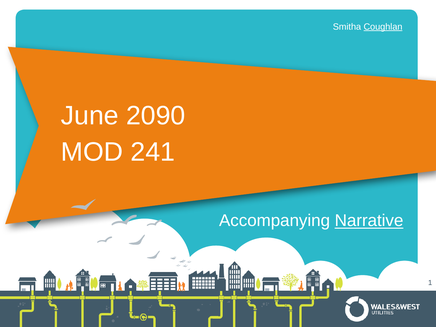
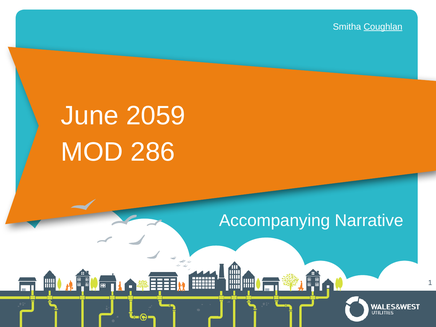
2090: 2090 -> 2059
241: 241 -> 286
Narrative underline: present -> none
